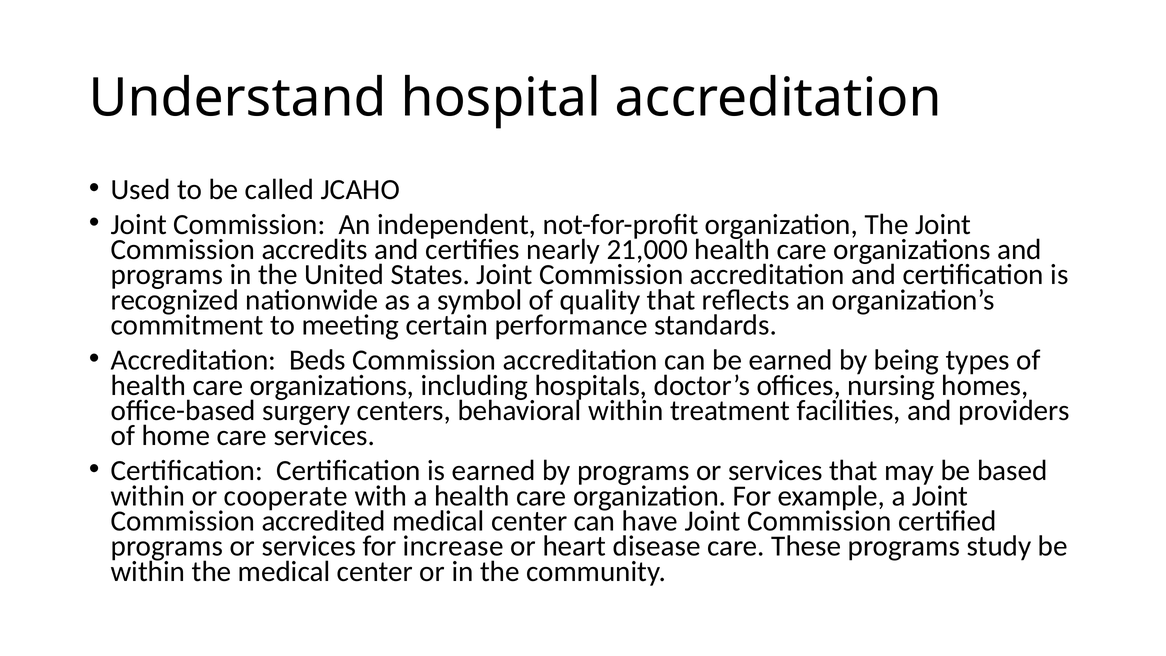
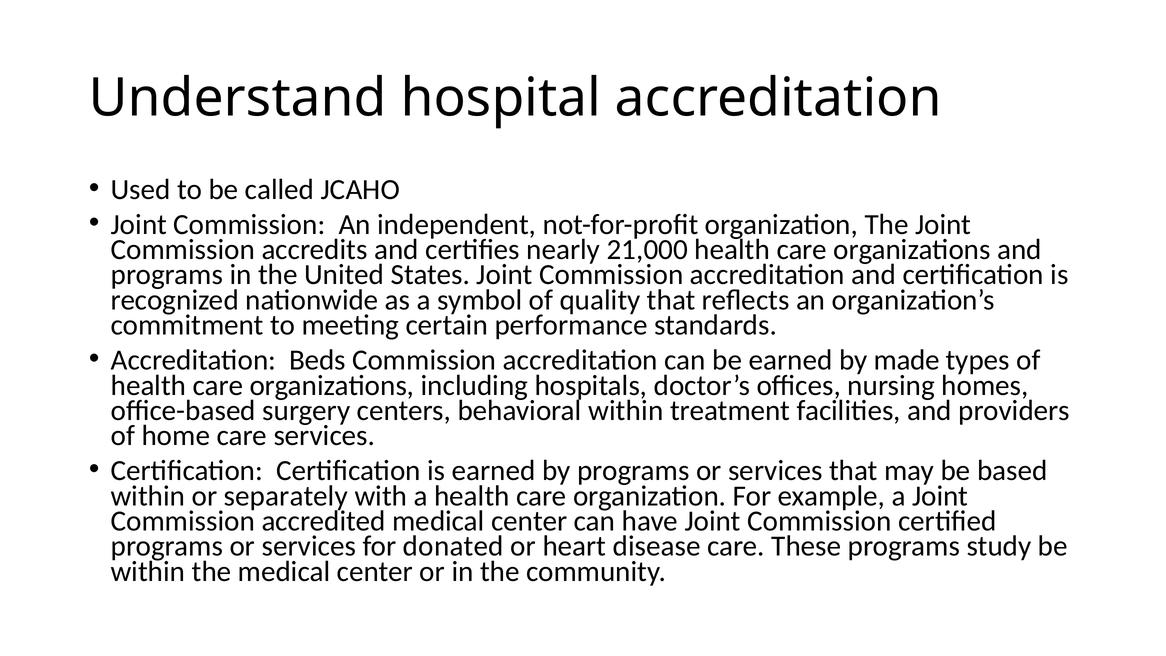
being: being -> made
cooperate: cooperate -> separately
increase: increase -> donated
